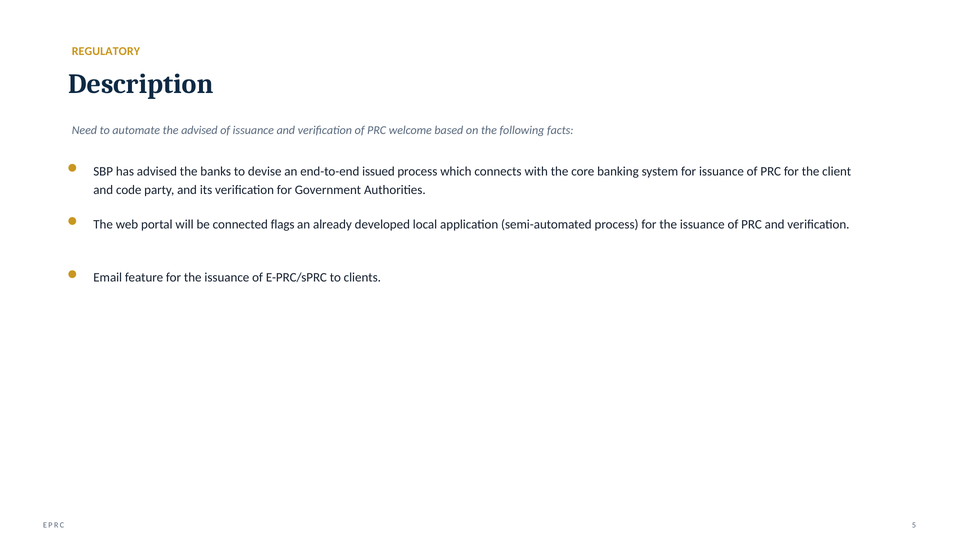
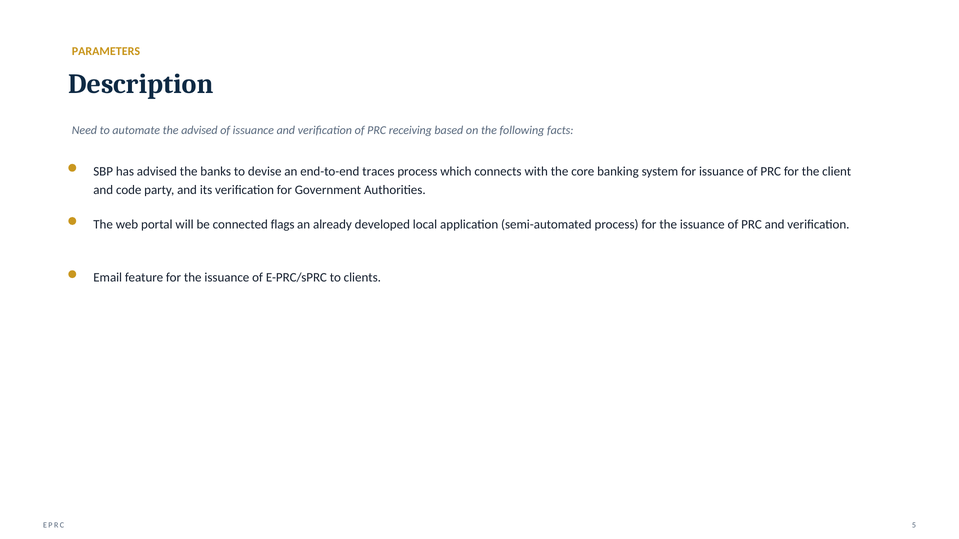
REGULATORY: REGULATORY -> PARAMETERS
welcome: welcome -> receiving
issued: issued -> traces
